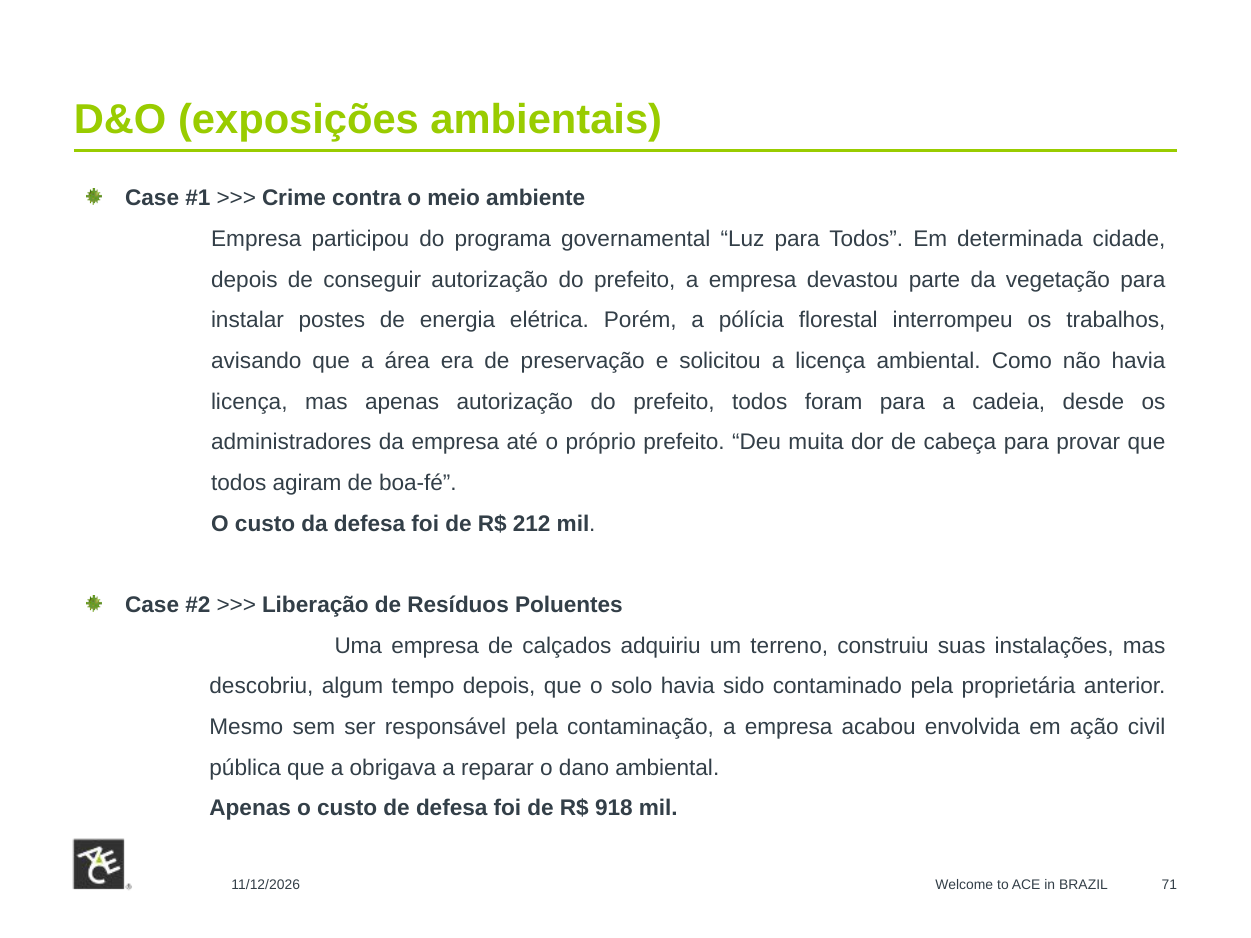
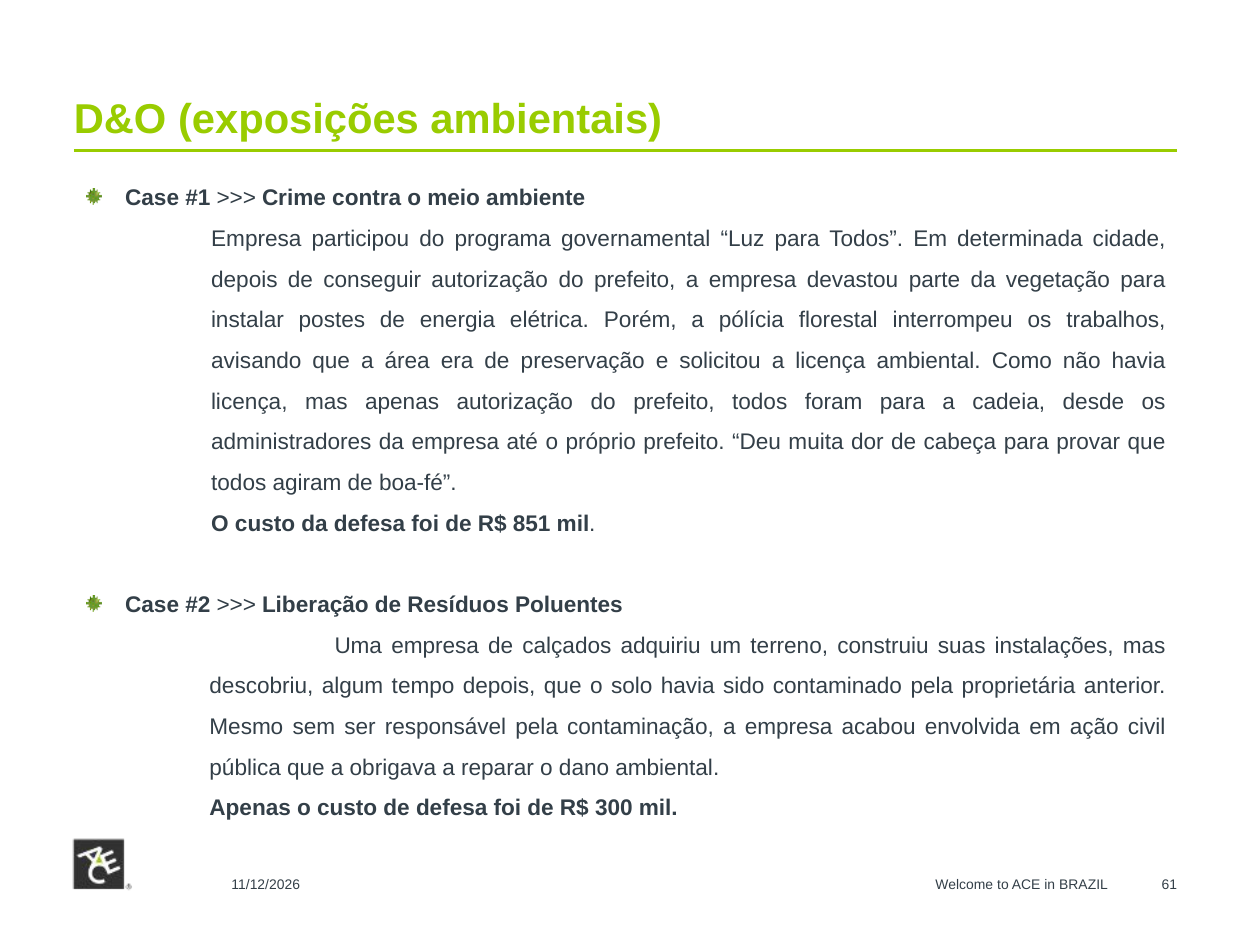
212: 212 -> 851
918: 918 -> 300
71: 71 -> 61
